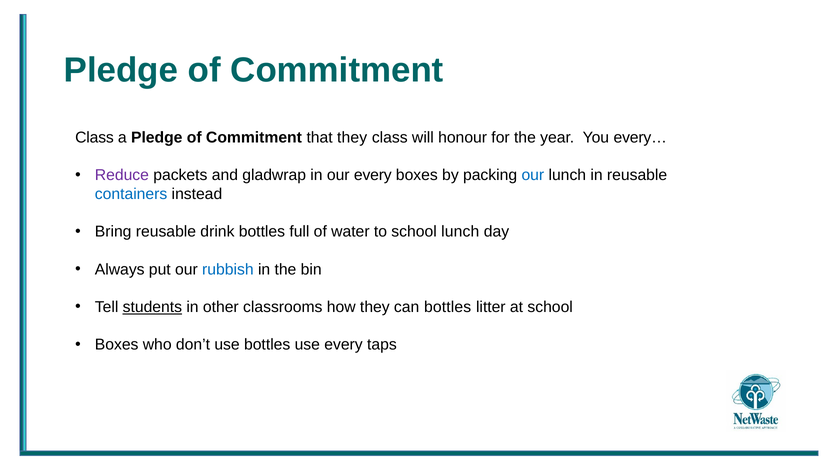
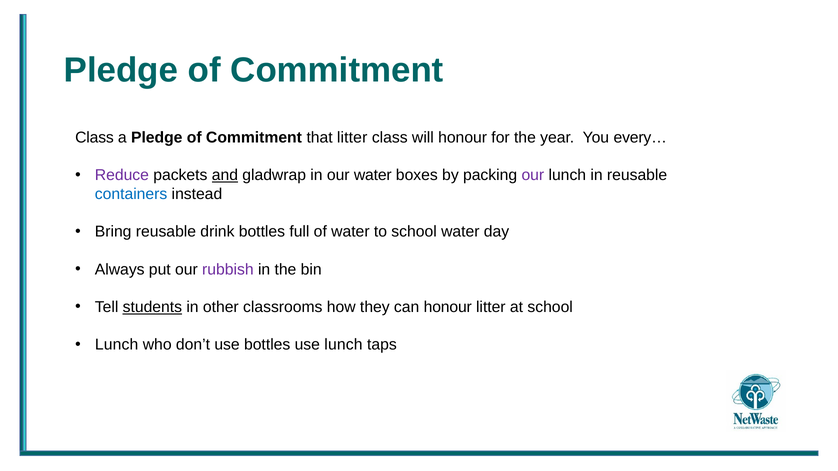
that they: they -> litter
and underline: none -> present
our every: every -> water
our at (533, 175) colour: blue -> purple
school lunch: lunch -> water
rubbish colour: blue -> purple
can bottles: bottles -> honour
Boxes at (117, 345): Boxes -> Lunch
use every: every -> lunch
